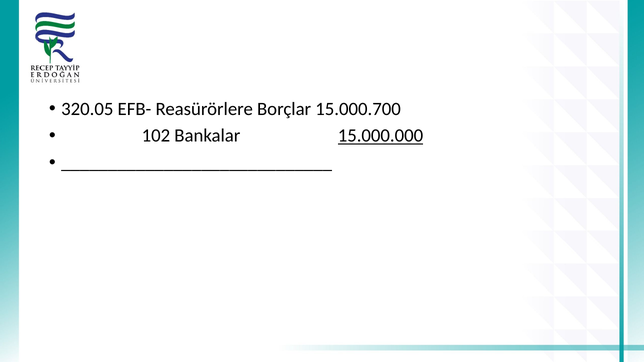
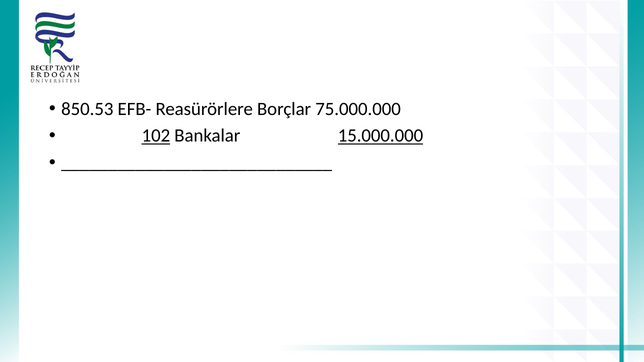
320.05: 320.05 -> 850.53
15.000.700: 15.000.700 -> 75.000.000
102 underline: none -> present
